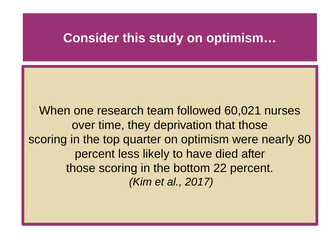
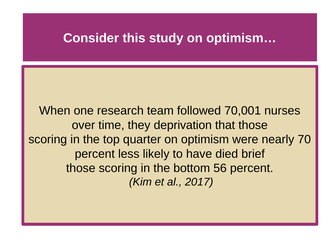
60,021: 60,021 -> 70,001
80: 80 -> 70
after: after -> brief
22: 22 -> 56
